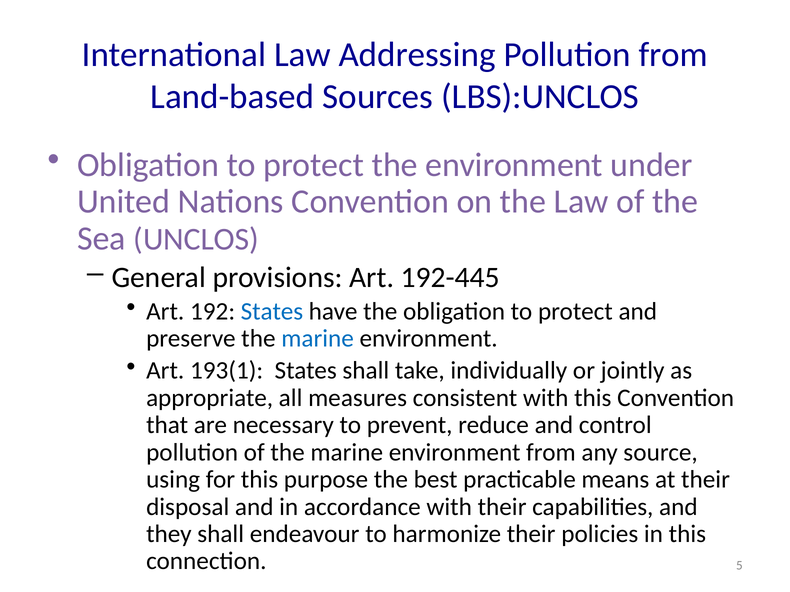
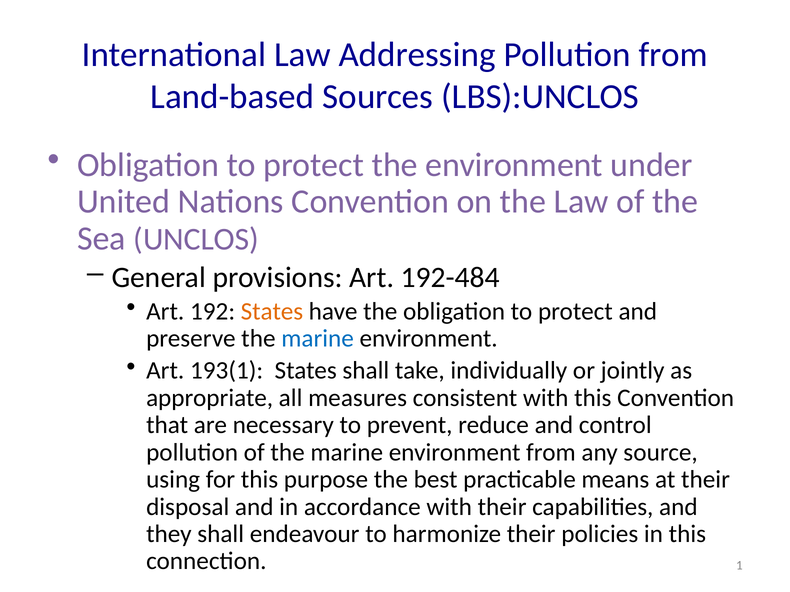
192-445: 192-445 -> 192-484
States at (272, 312) colour: blue -> orange
5: 5 -> 1
